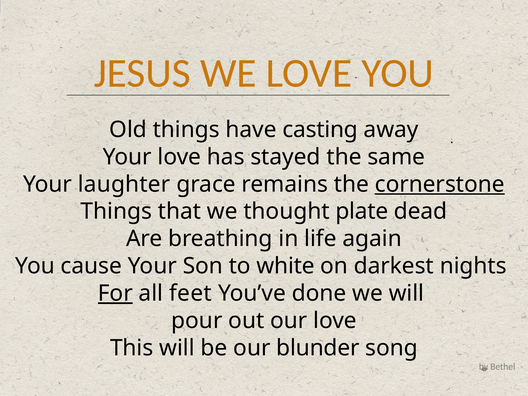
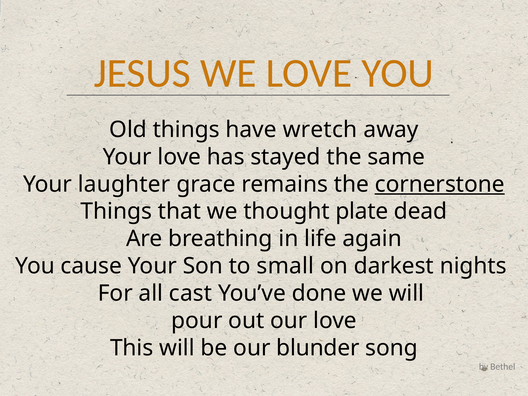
casting: casting -> wretch
white: white -> small
For underline: present -> none
feet: feet -> cast
